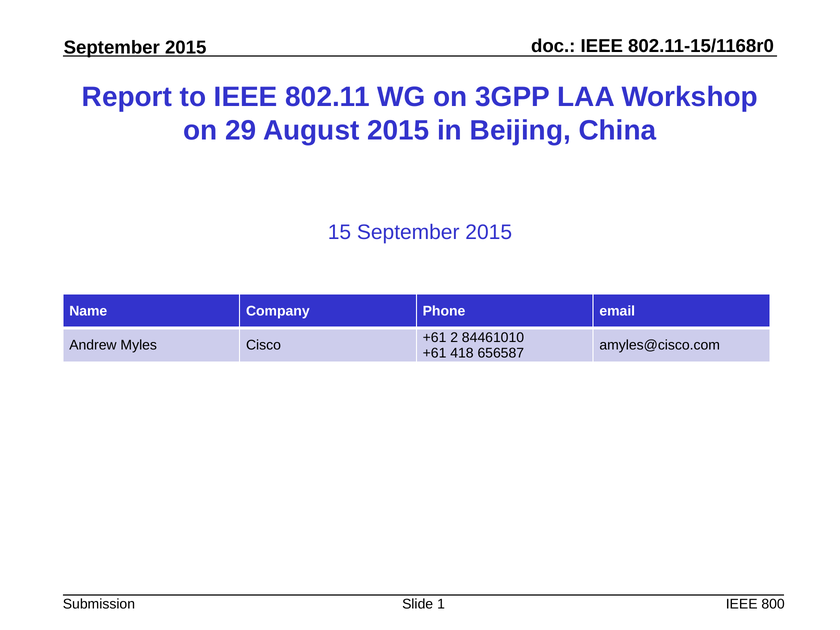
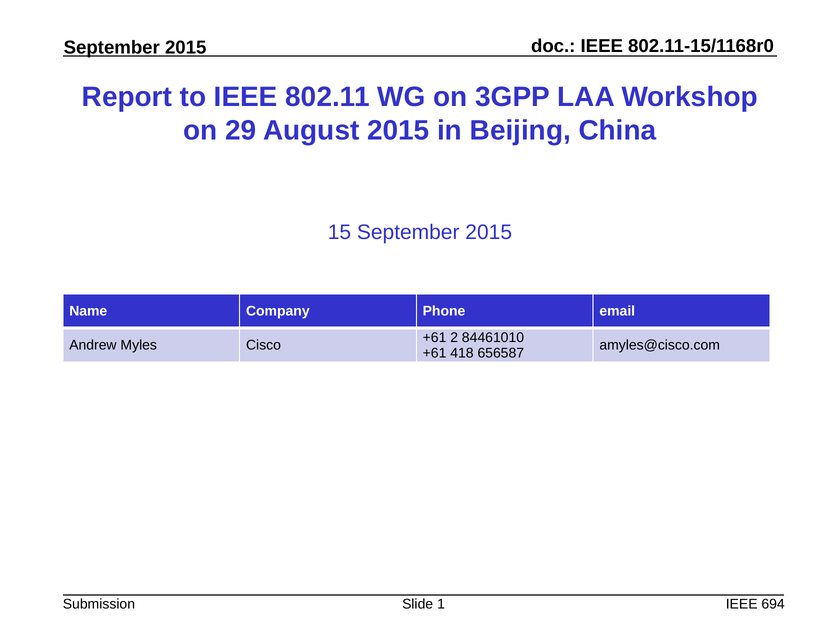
800: 800 -> 694
